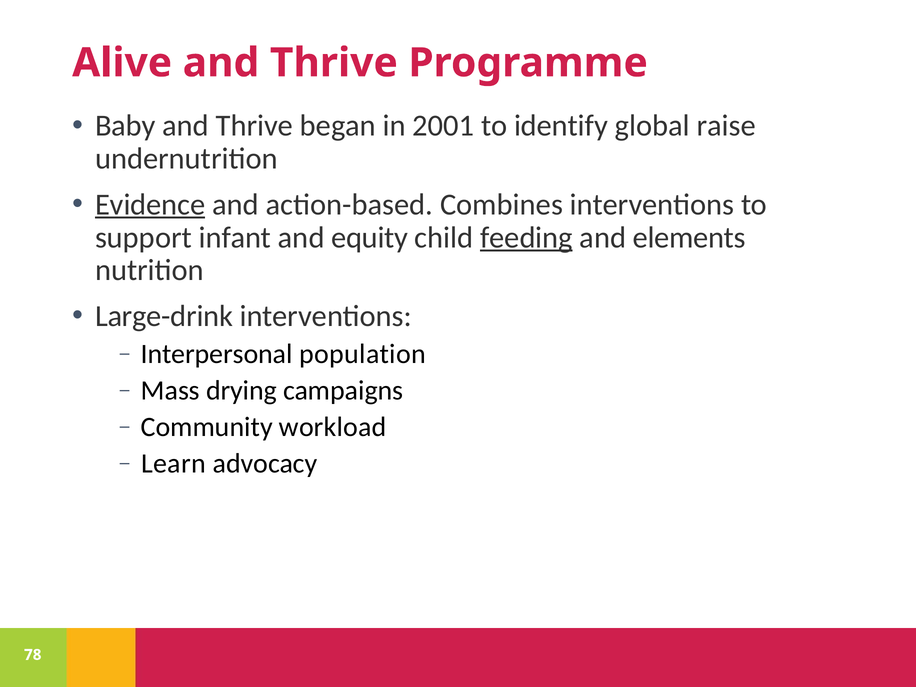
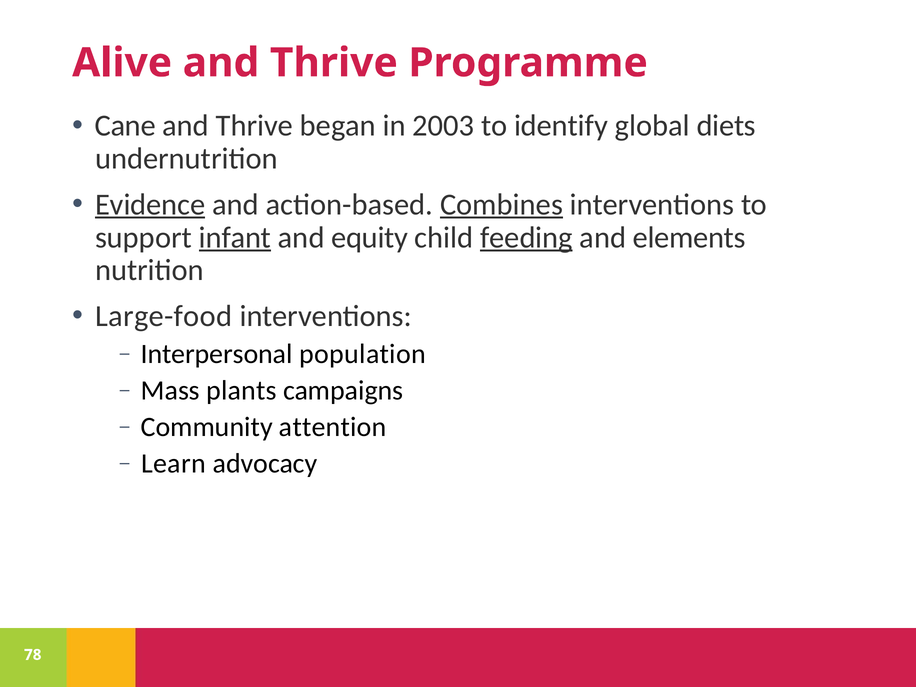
Baby: Baby -> Cane
2001: 2001 -> 2003
raise: raise -> diets
Combines underline: none -> present
infant underline: none -> present
Large-drink: Large-drink -> Large-food
drying: drying -> plants
workload: workload -> attention
